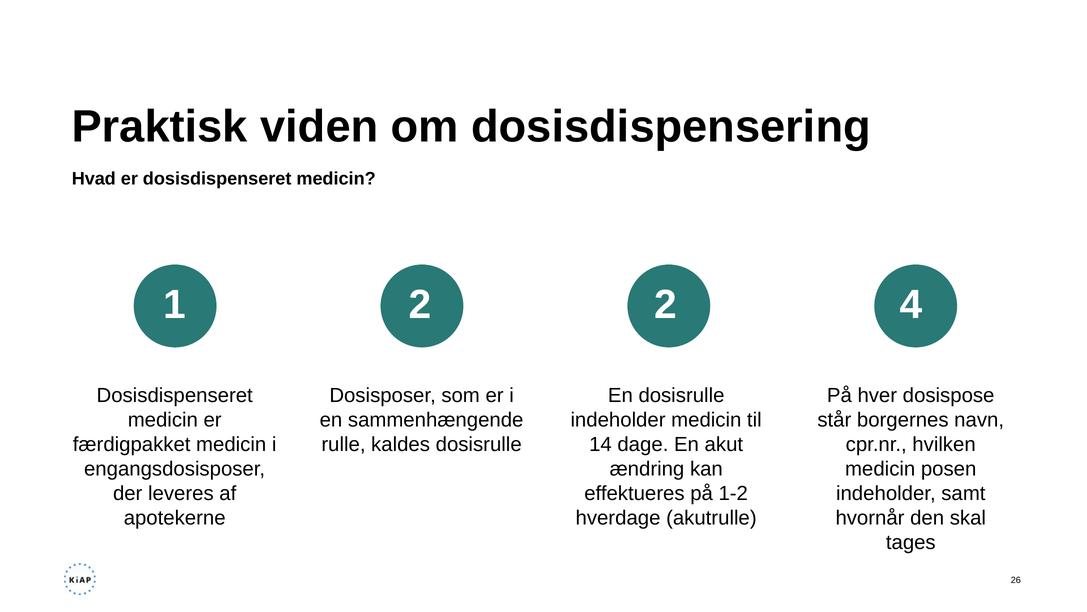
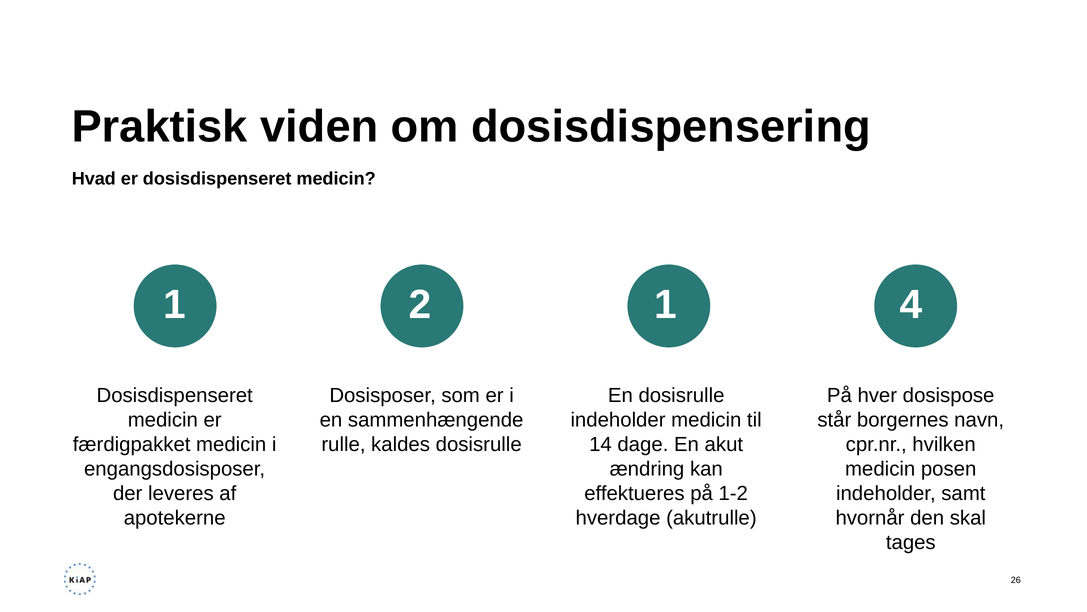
2 2: 2 -> 1
